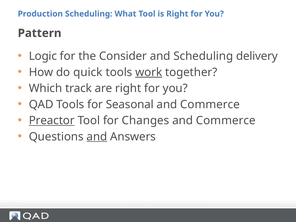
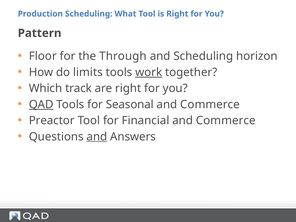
Logic: Logic -> Floor
Consider: Consider -> Through
delivery: delivery -> horizon
quick: quick -> limits
QAD underline: none -> present
Preactor underline: present -> none
Changes: Changes -> Financial
